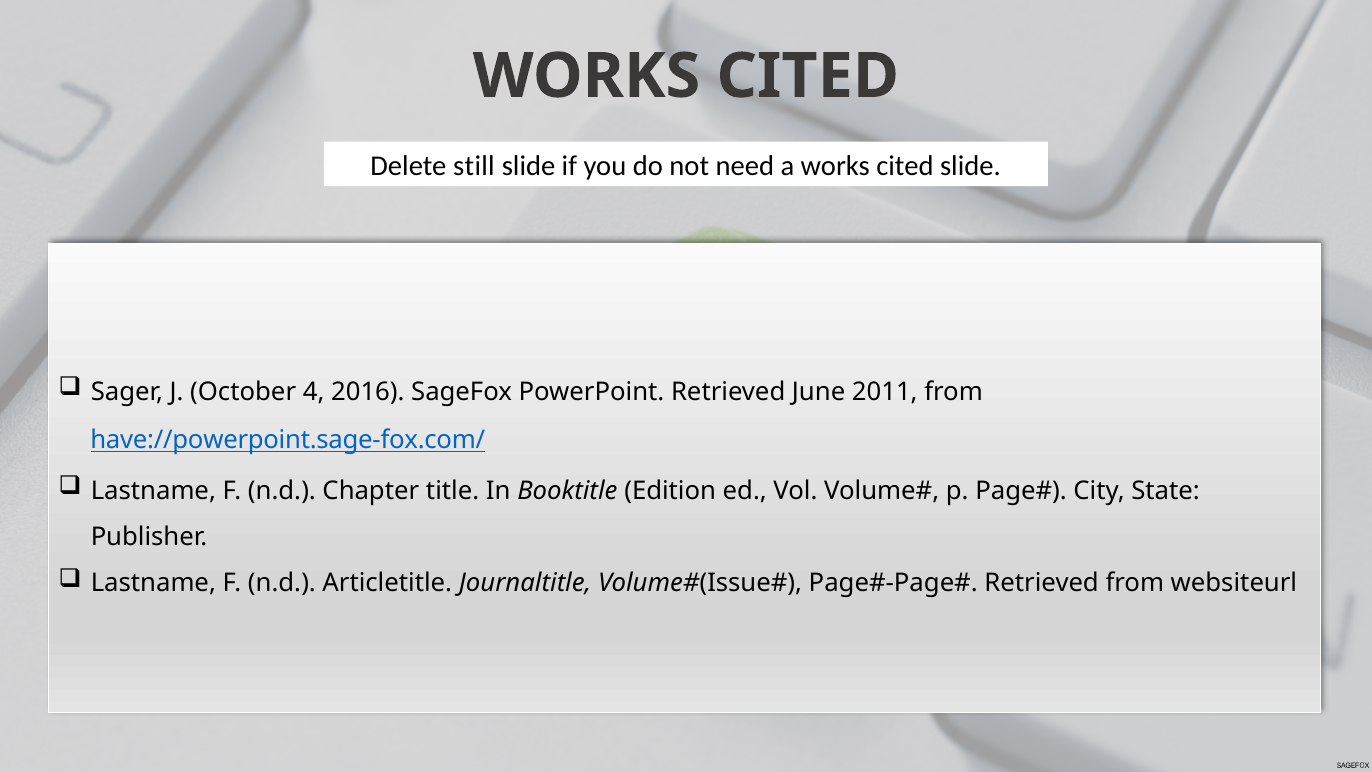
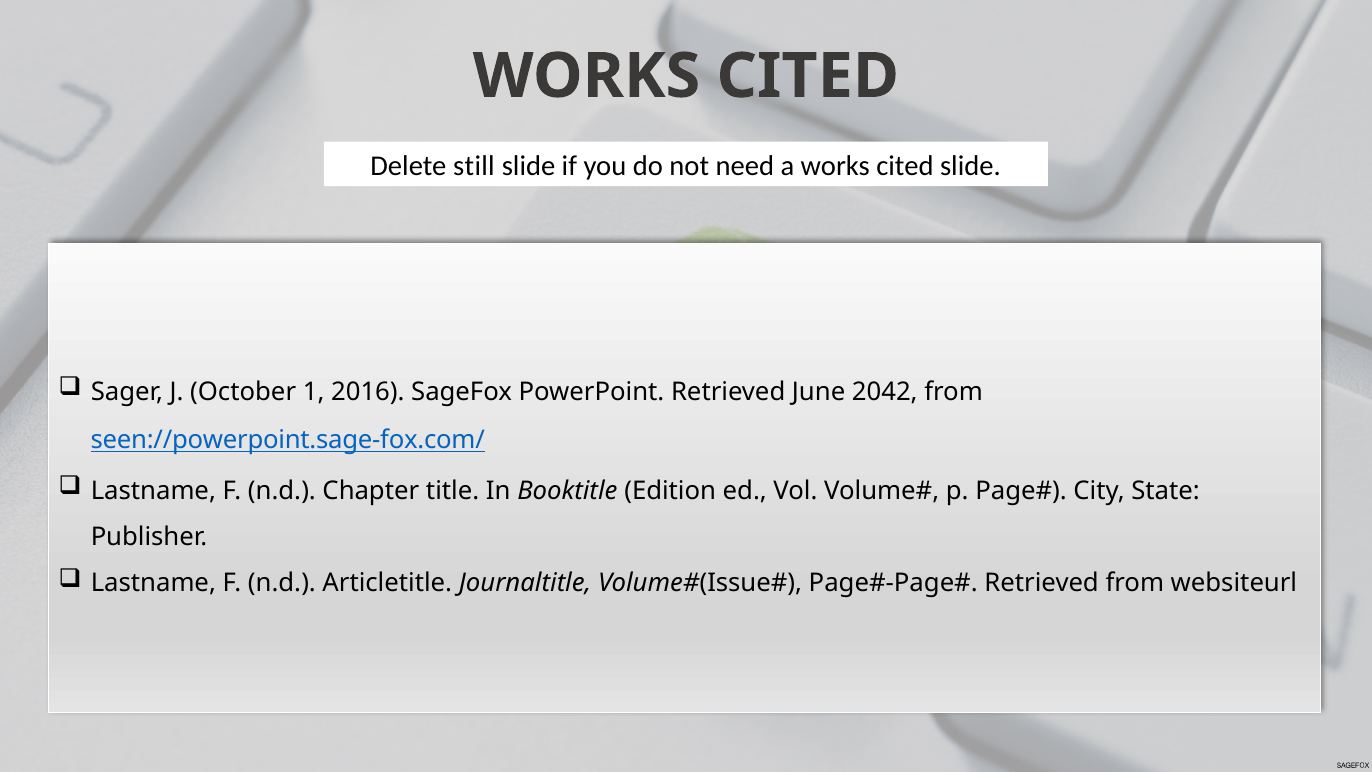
4: 4 -> 1
2011: 2011 -> 2042
have://powerpoint.sage-fox.com/: have://powerpoint.sage-fox.com/ -> seen://powerpoint.sage-fox.com/
